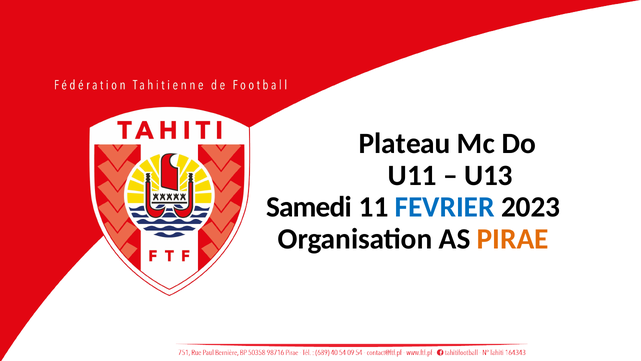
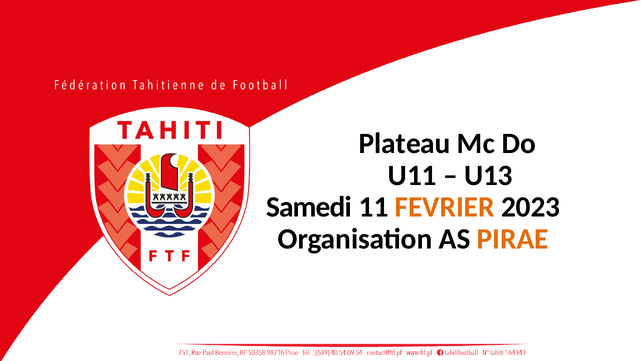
FEVRIER colour: blue -> orange
